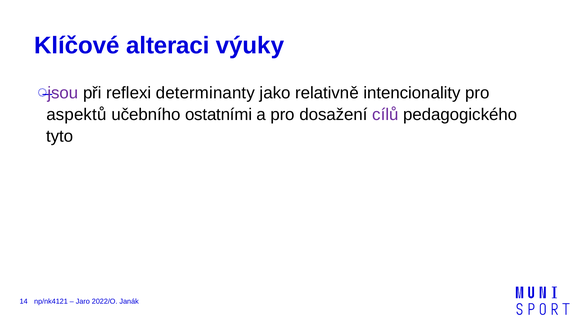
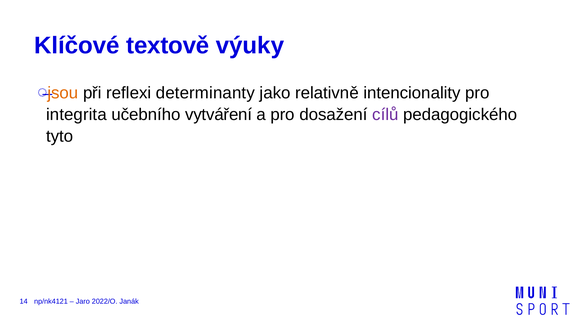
alteraci: alteraci -> textově
jsou colour: purple -> orange
aspektů: aspektů -> integrita
ostatními: ostatními -> vytváření
